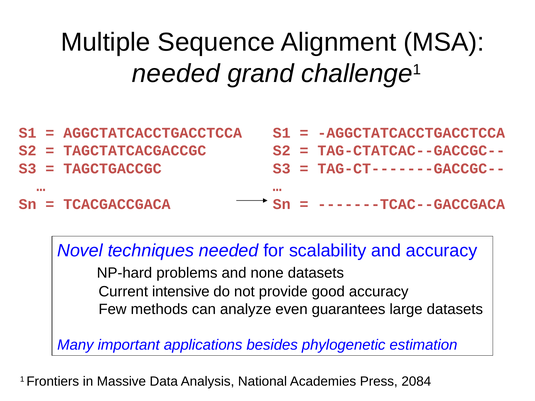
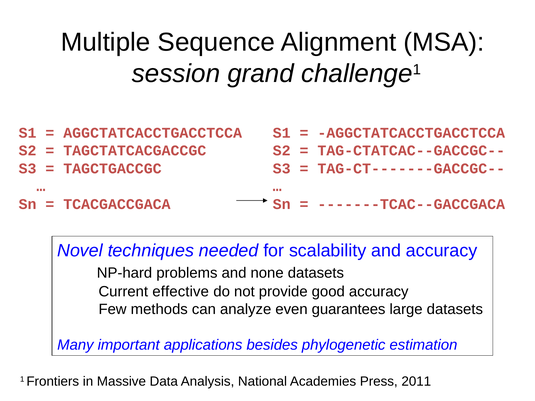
needed at (176, 74): needed -> session
intensive: intensive -> effective
2084: 2084 -> 2011
